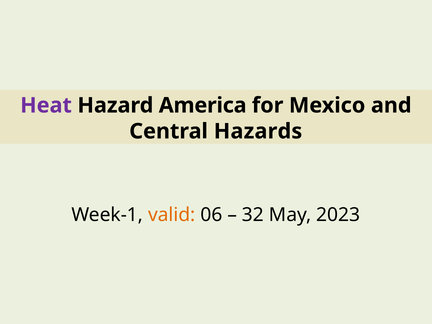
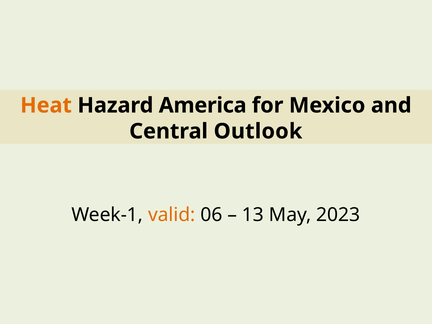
Heat colour: purple -> orange
Hazards: Hazards -> Outlook
32: 32 -> 13
